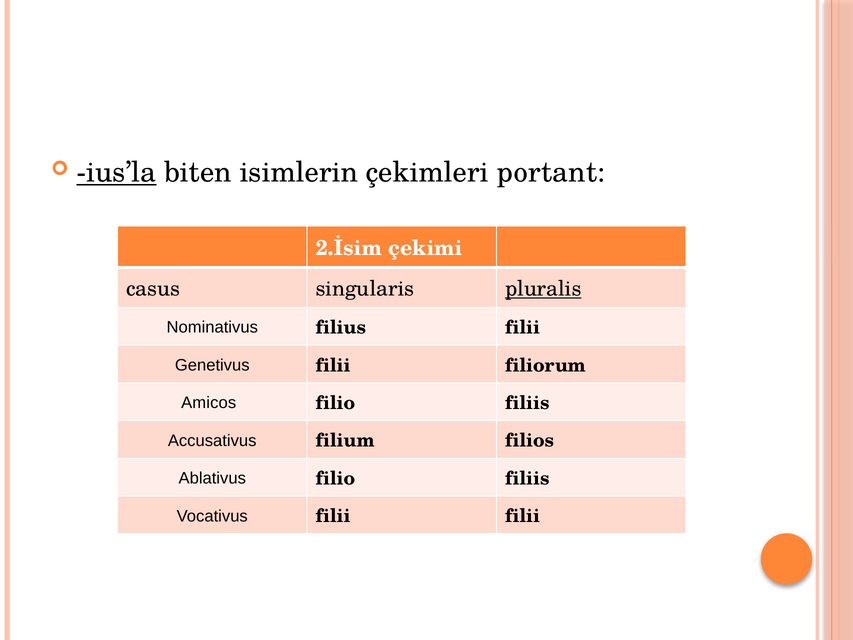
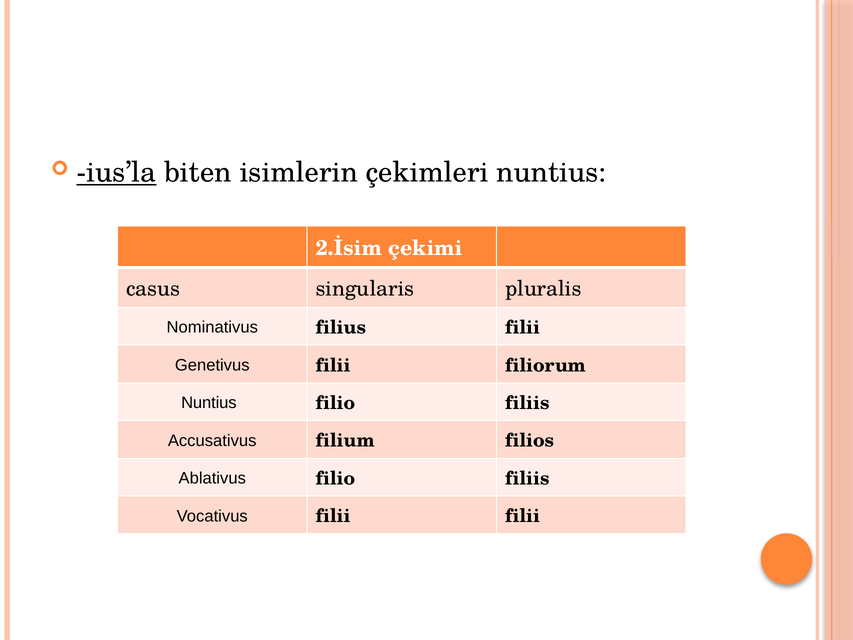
çekimleri portant: portant -> nuntius
pluralis underline: present -> none
Amicos at (209, 403): Amicos -> Nuntius
